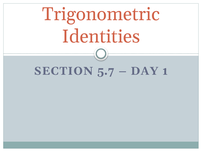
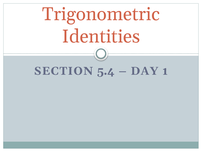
5.7: 5.7 -> 5.4
